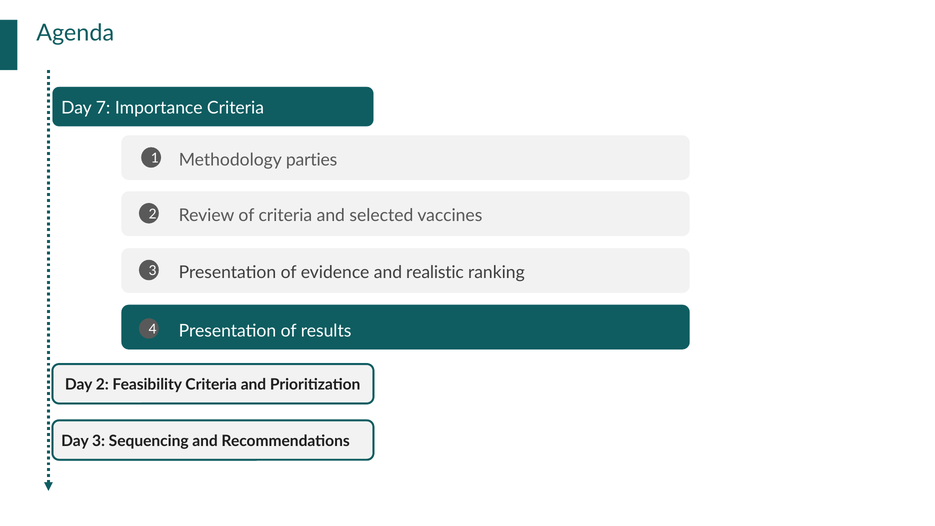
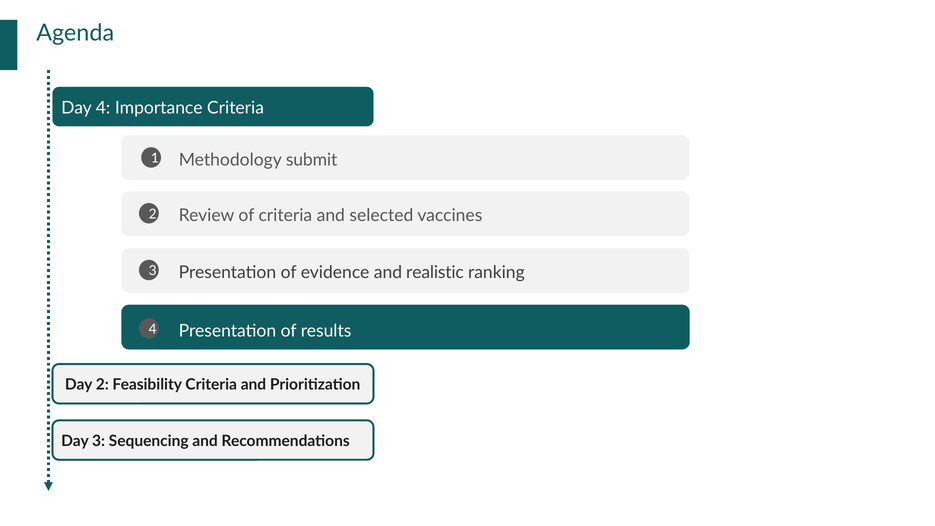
Day 7: 7 -> 4
parties: parties -> submit
